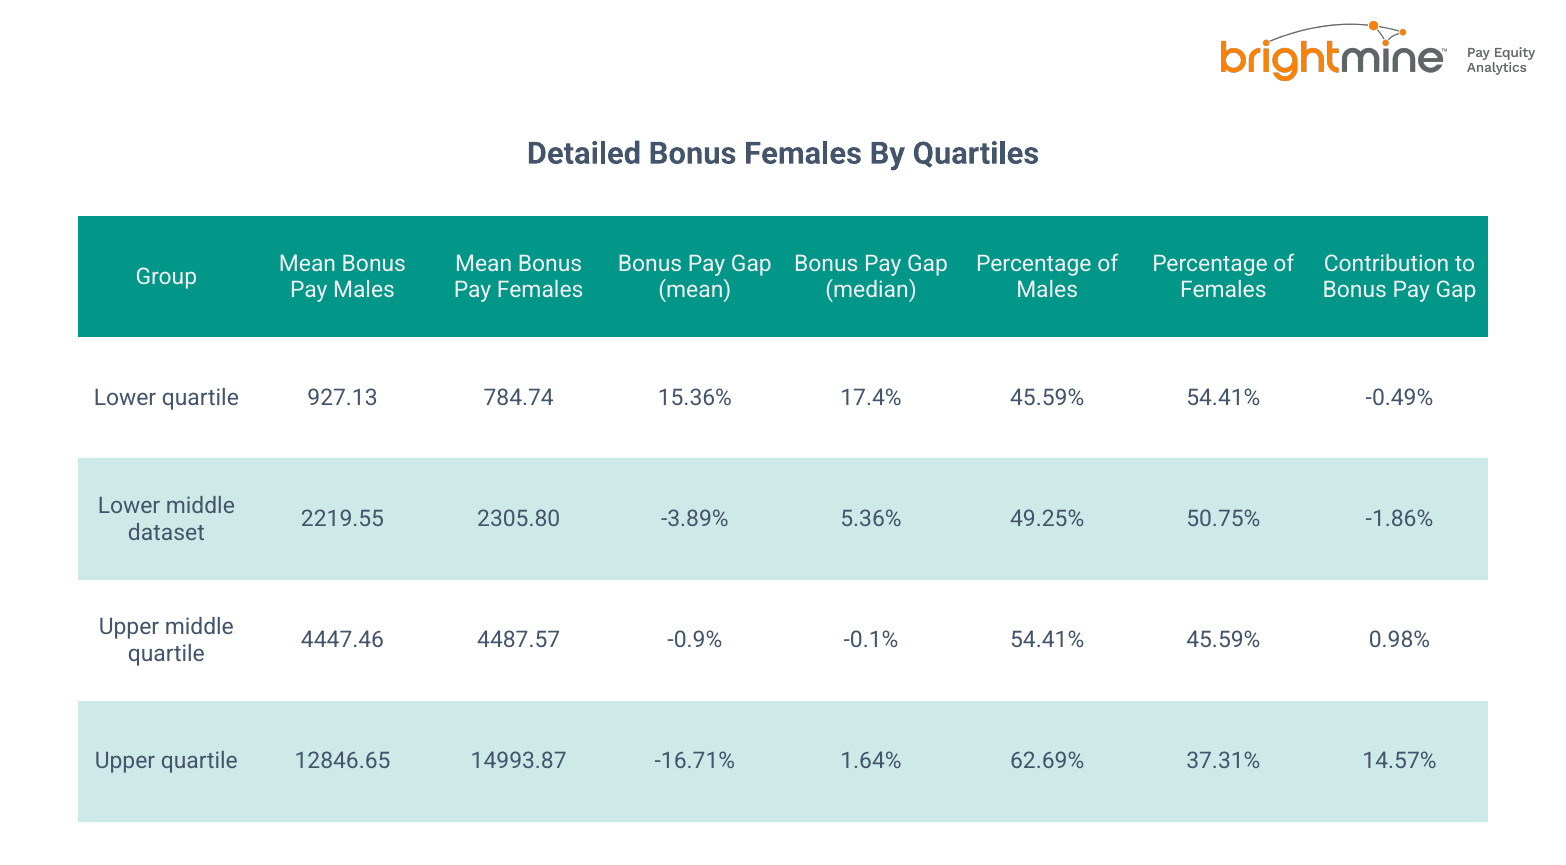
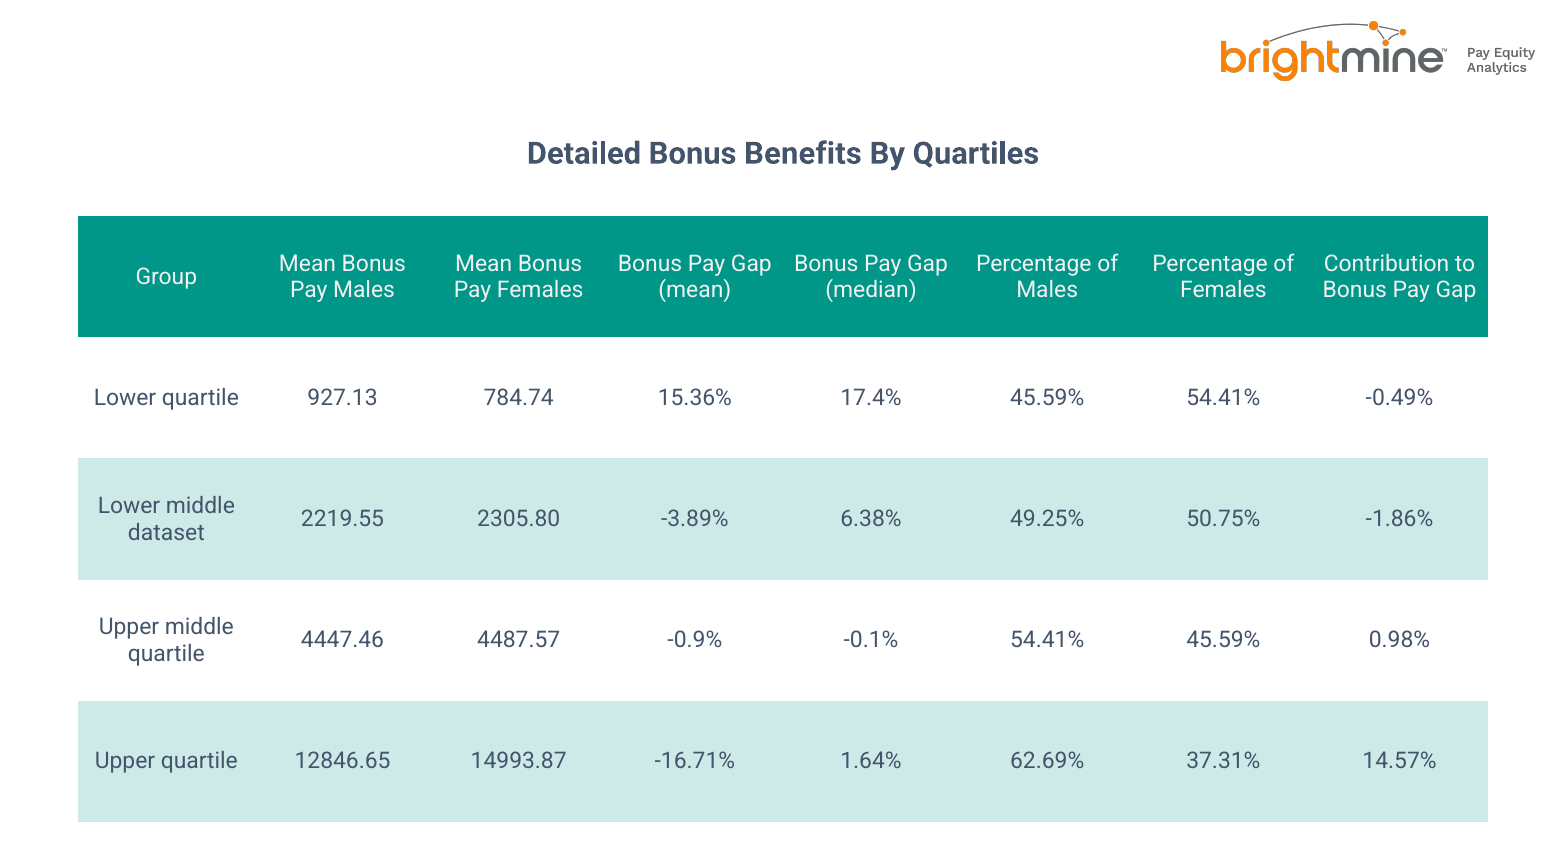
Bonus Females: Females -> Benefits
5.36%: 5.36% -> 6.38%
